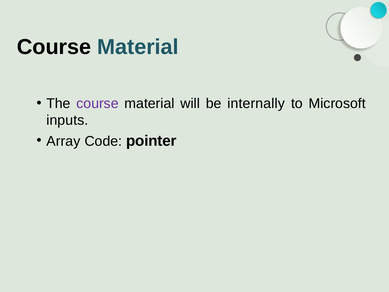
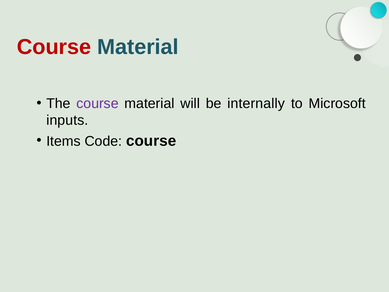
Course at (54, 47) colour: black -> red
Array: Array -> Items
Code pointer: pointer -> course
